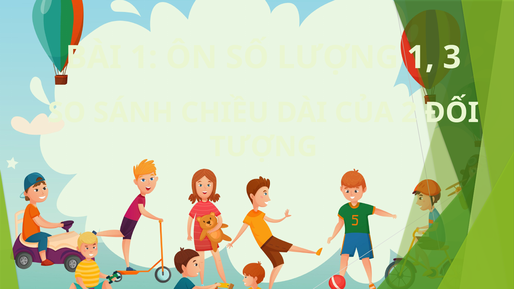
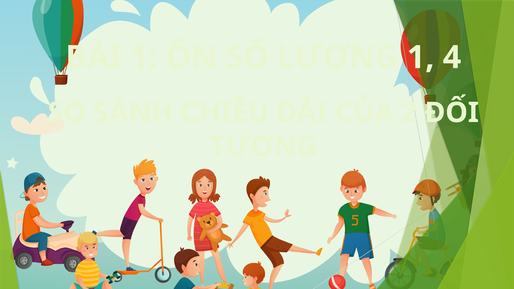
3: 3 -> 4
